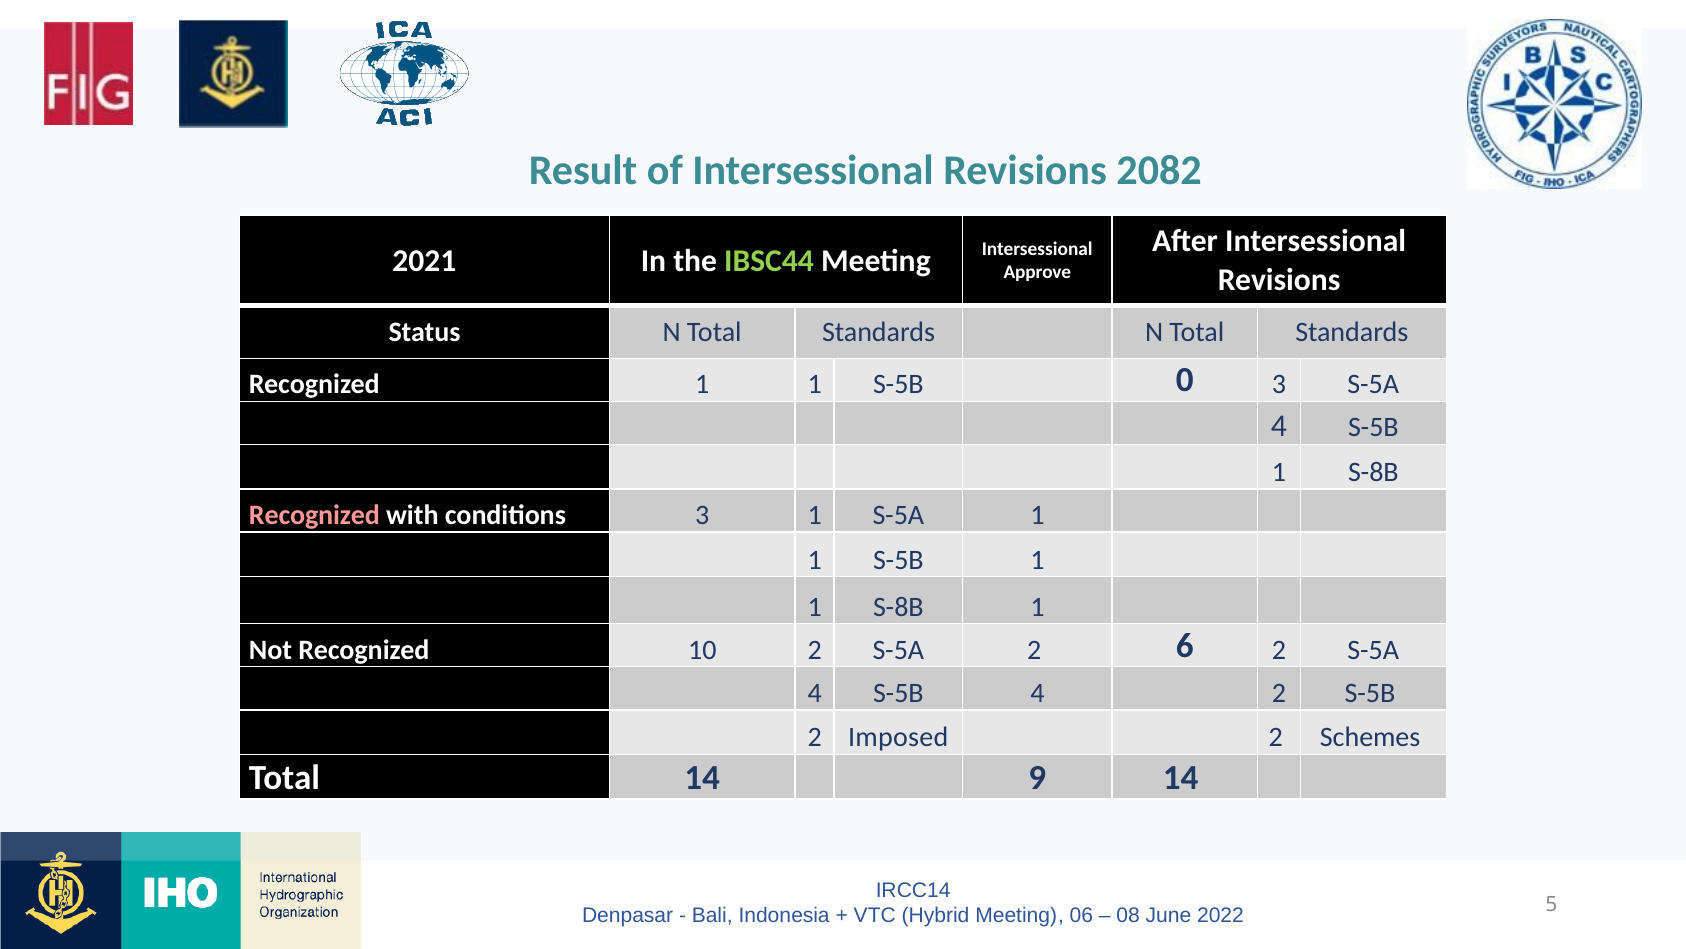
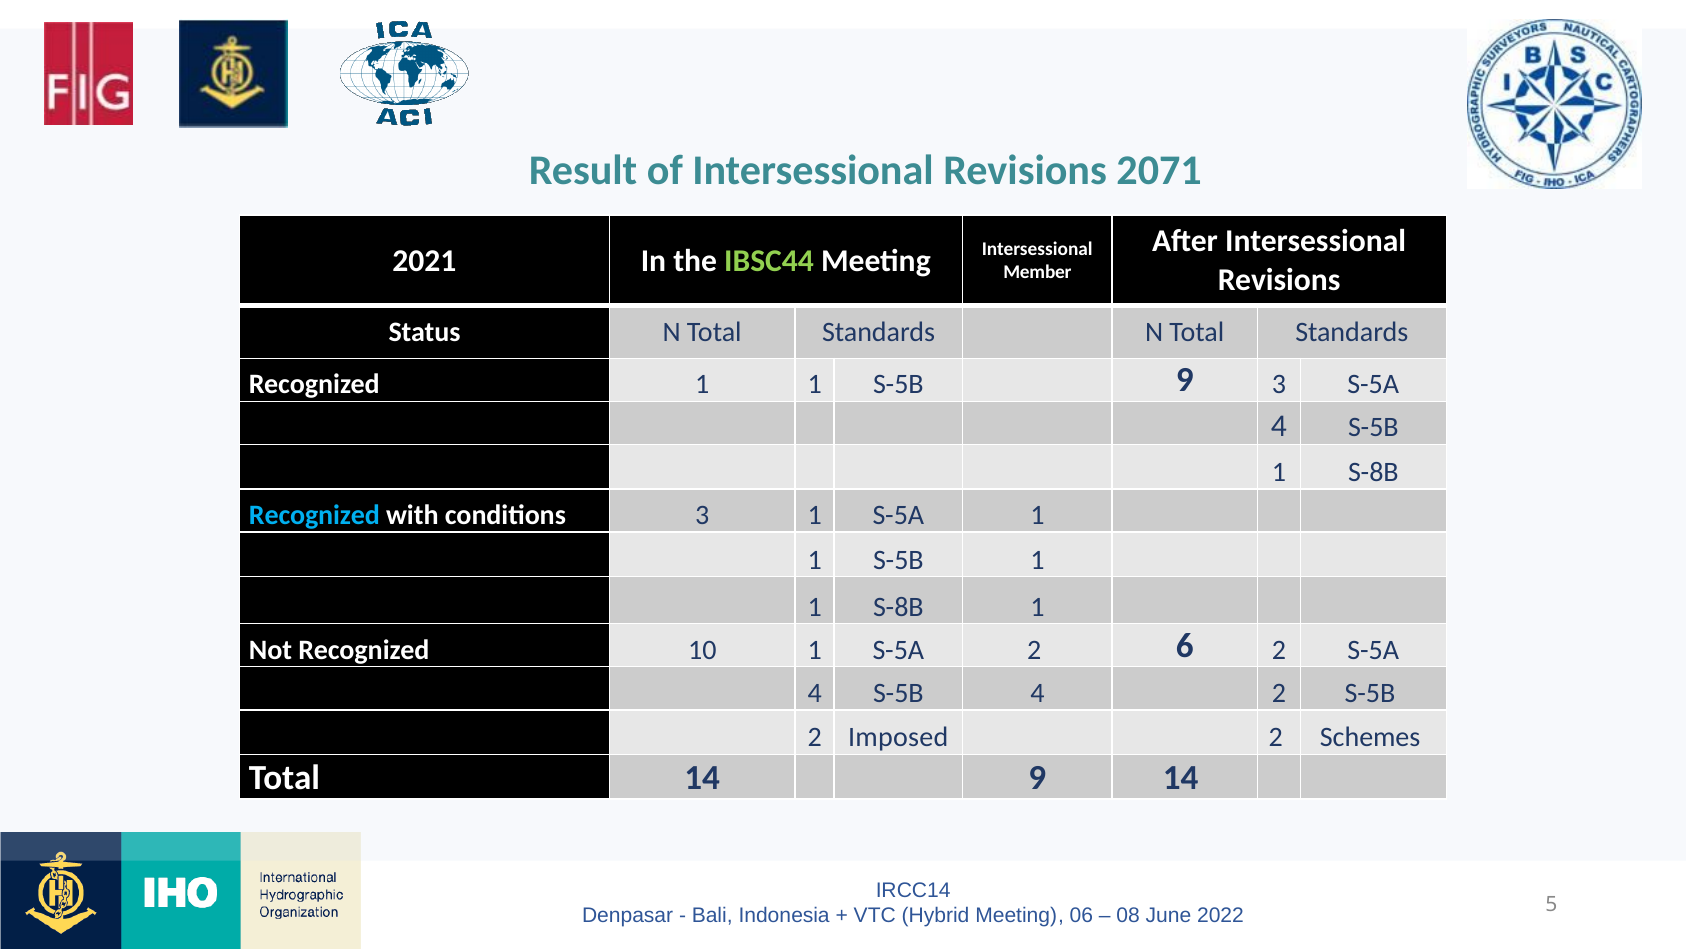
2082: 2082 -> 2071
Approve: Approve -> Member
S-5B 0: 0 -> 9
Recognized at (314, 515) colour: pink -> light blue
10 2: 2 -> 1
